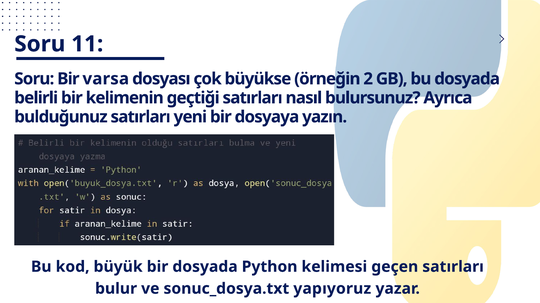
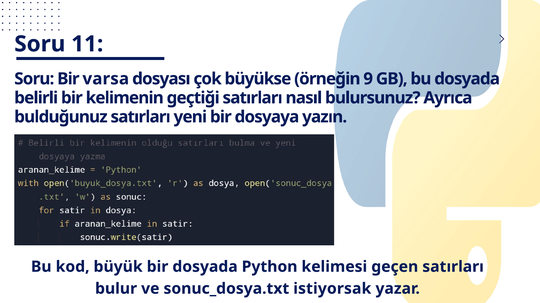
2: 2 -> 9
yapıyoruz: yapıyoruz -> istiyorsak
